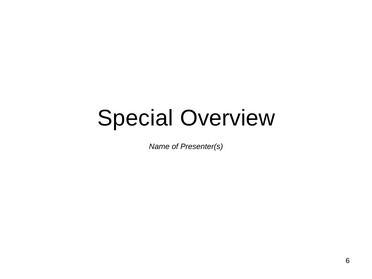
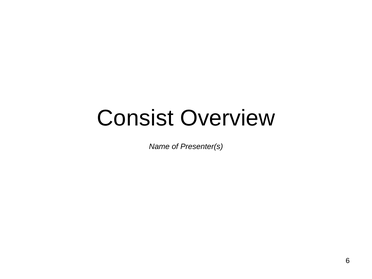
Special: Special -> Consist
